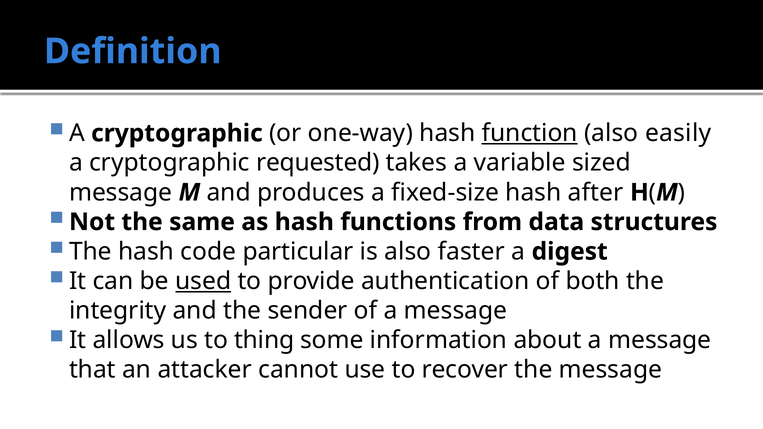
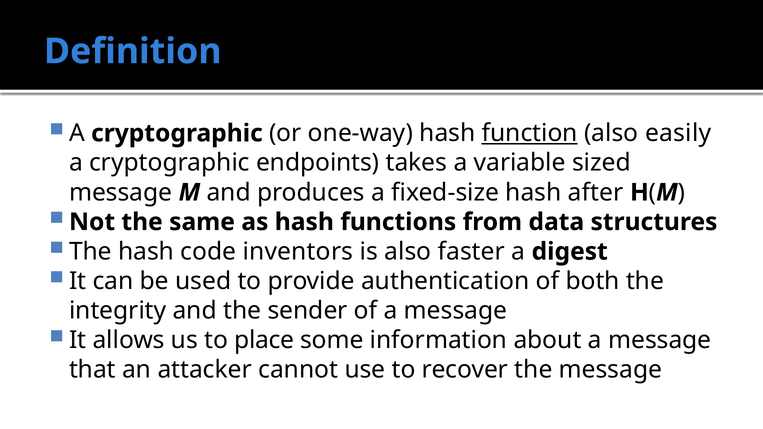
requested: requested -> endpoints
particular: particular -> inventors
used underline: present -> none
thing: thing -> place
